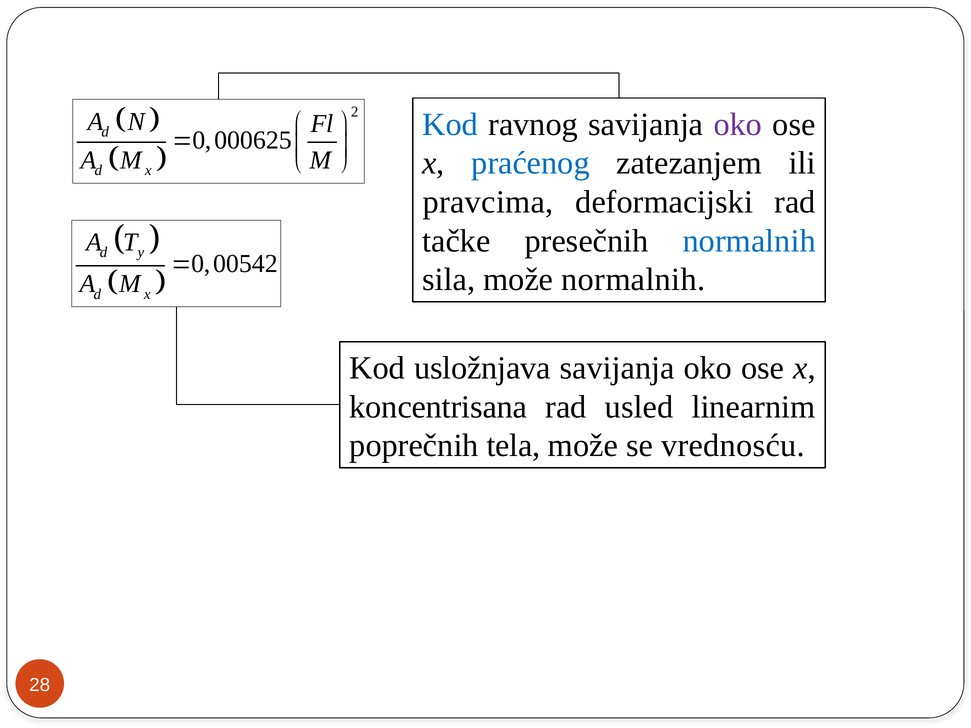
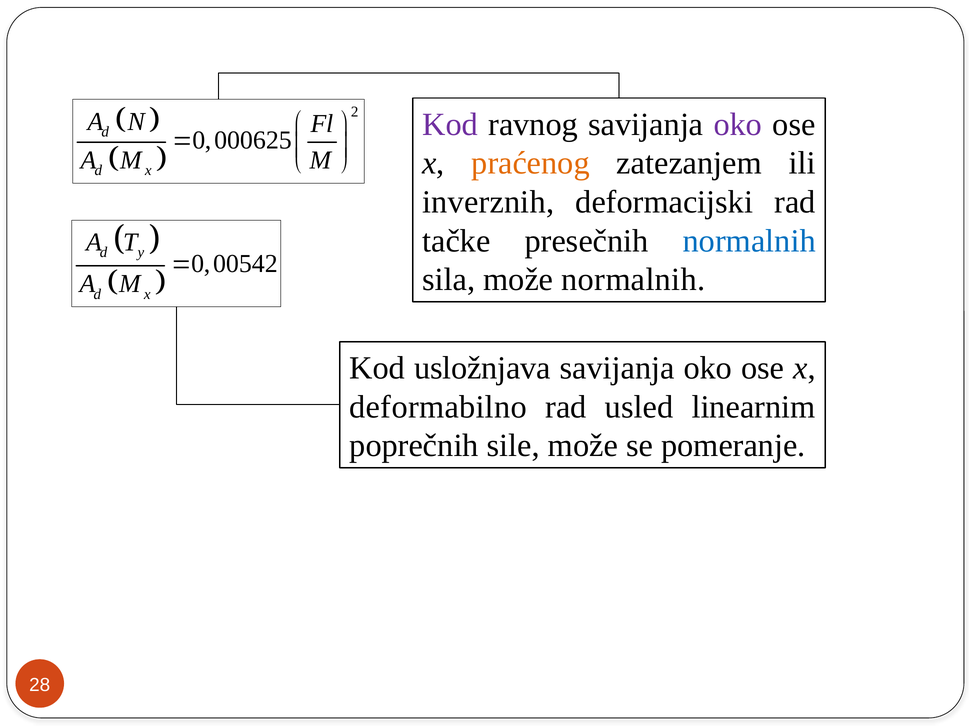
Kod at (450, 124) colour: blue -> purple
praćenog colour: blue -> orange
pravcima: pravcima -> inverznih
koncentrisana: koncentrisana -> deformabilno
tela: tela -> sile
vrednosću: vrednosću -> pomeranje
